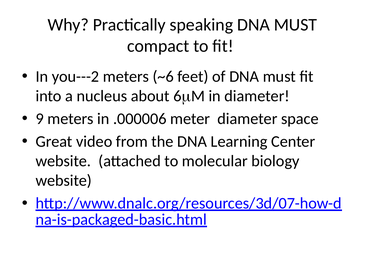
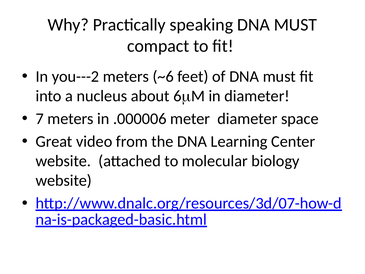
9: 9 -> 7
